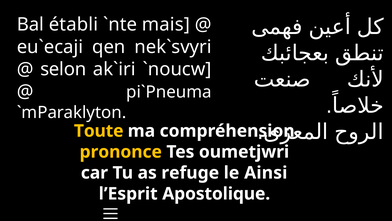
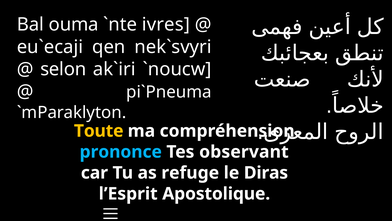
établi: établi -> ouma
mais: mais -> ivres
prononce colour: yellow -> light blue
oumetjwri: oumetjwri -> observant
Ainsi: Ainsi -> Diras
